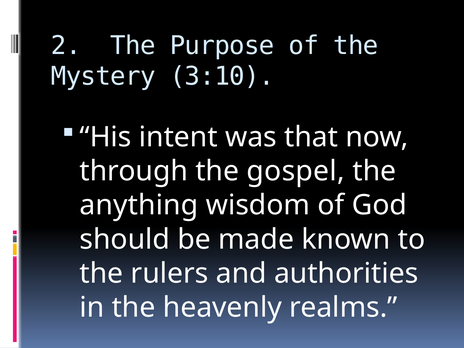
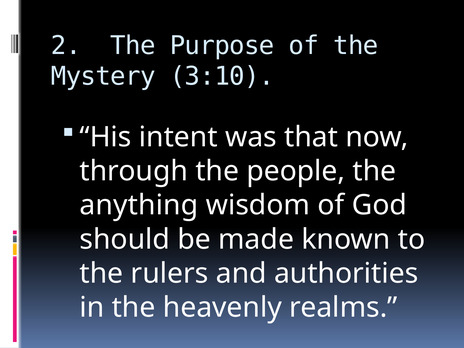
gospel: gospel -> people
